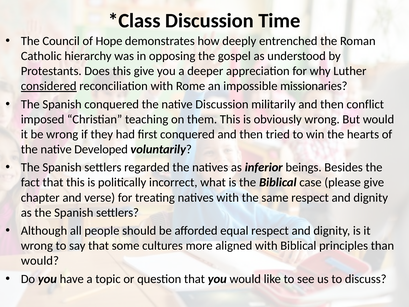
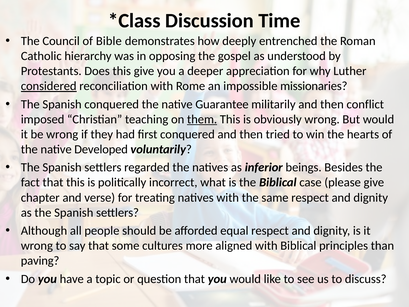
Hope: Hope -> Bible
native Discussion: Discussion -> Guarantee
them underline: none -> present
would at (40, 261): would -> paving
